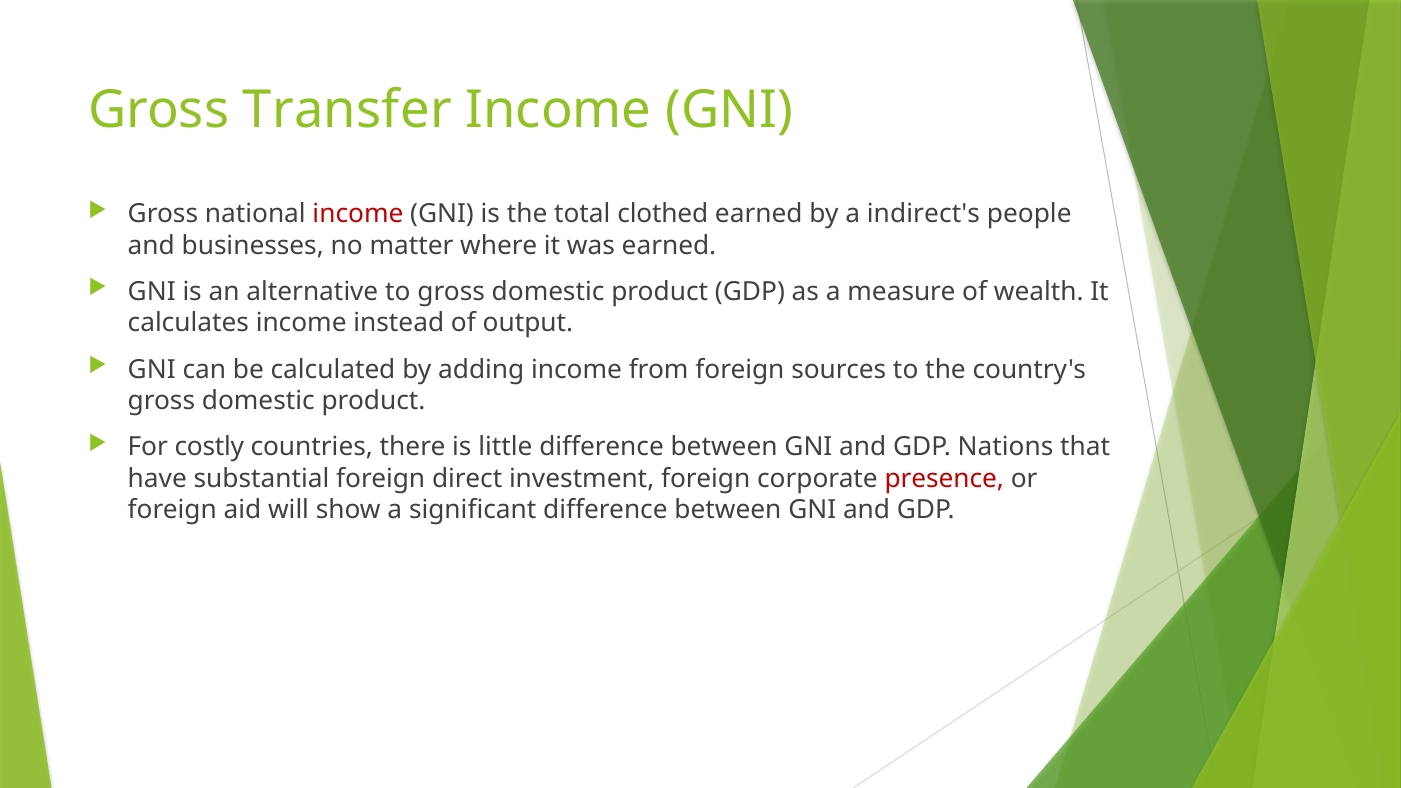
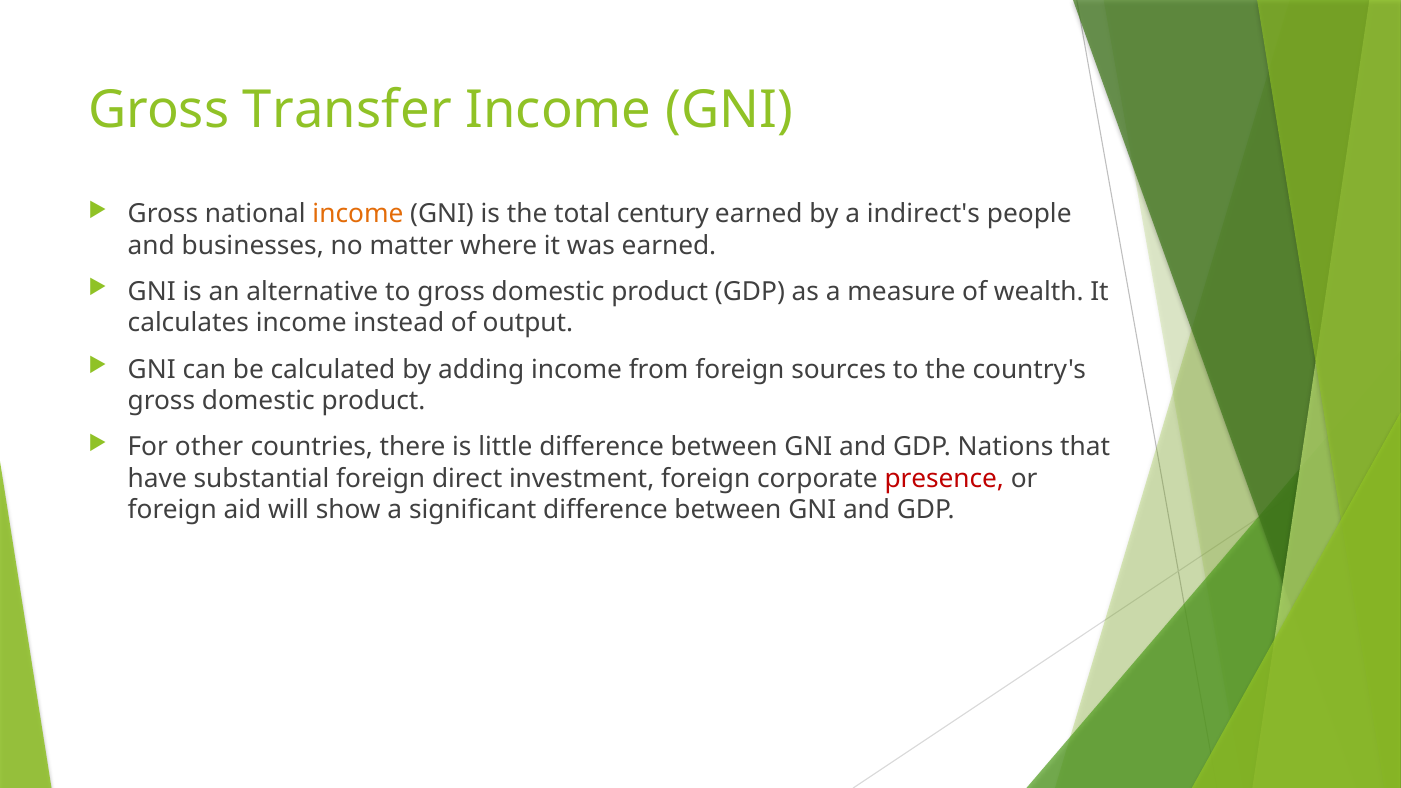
income at (358, 214) colour: red -> orange
clothed: clothed -> century
costly: costly -> other
